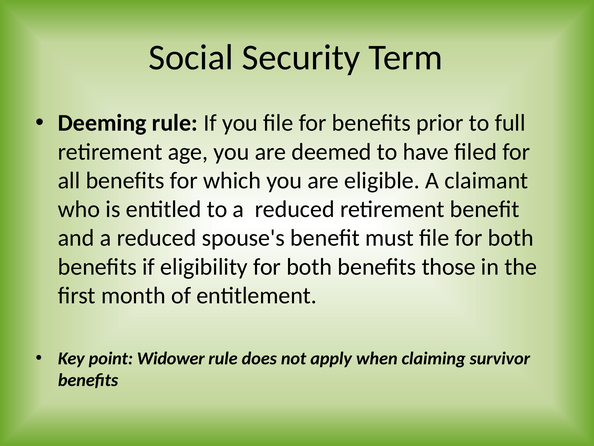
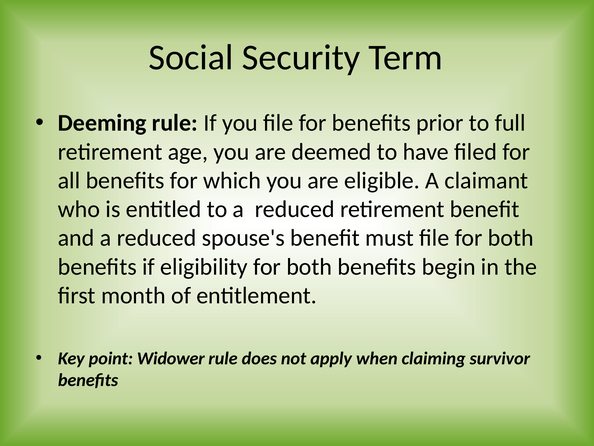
those: those -> begin
